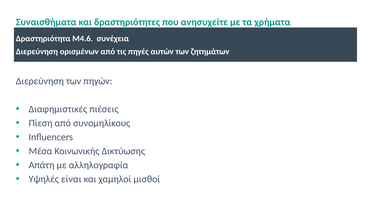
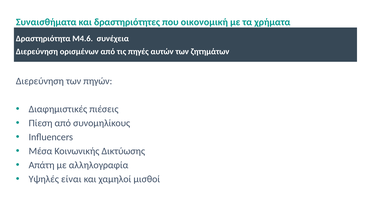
ανησυχείτε: ανησυχείτε -> οικονομική
